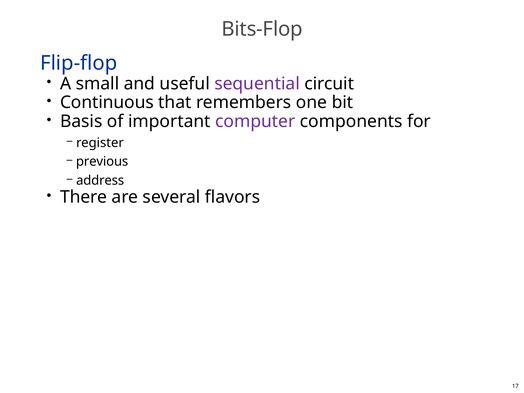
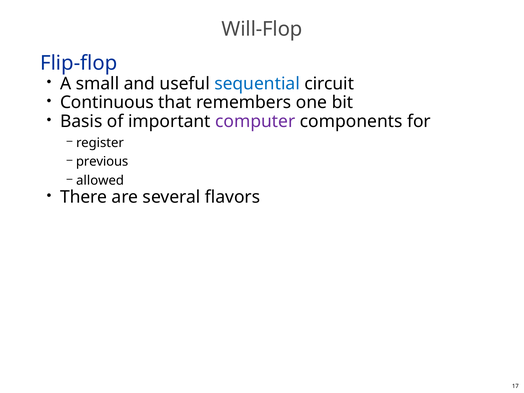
Bits-Flop: Bits-Flop -> Will-Flop
sequential colour: purple -> blue
address: address -> allowed
